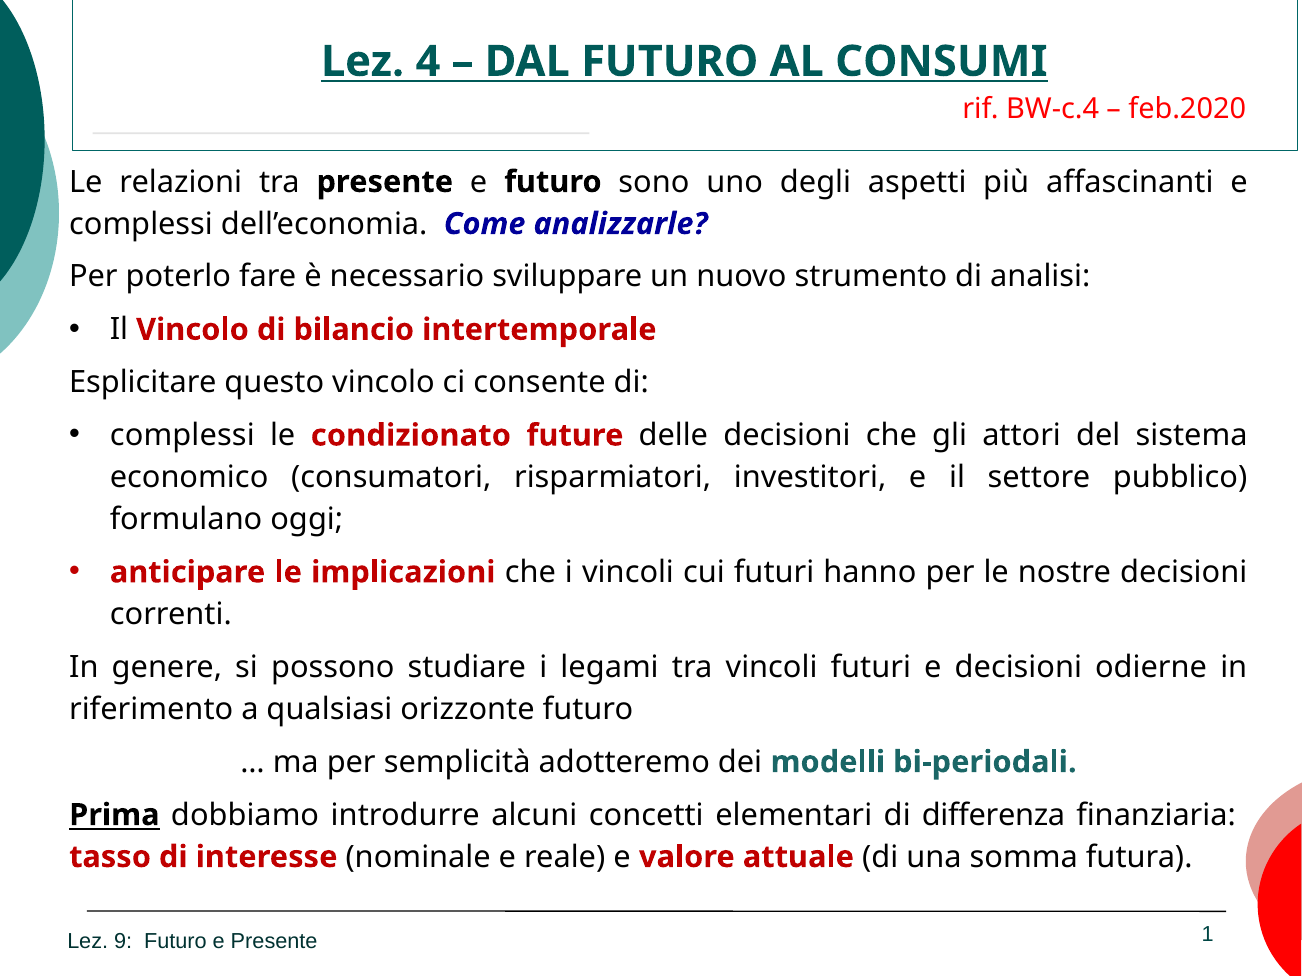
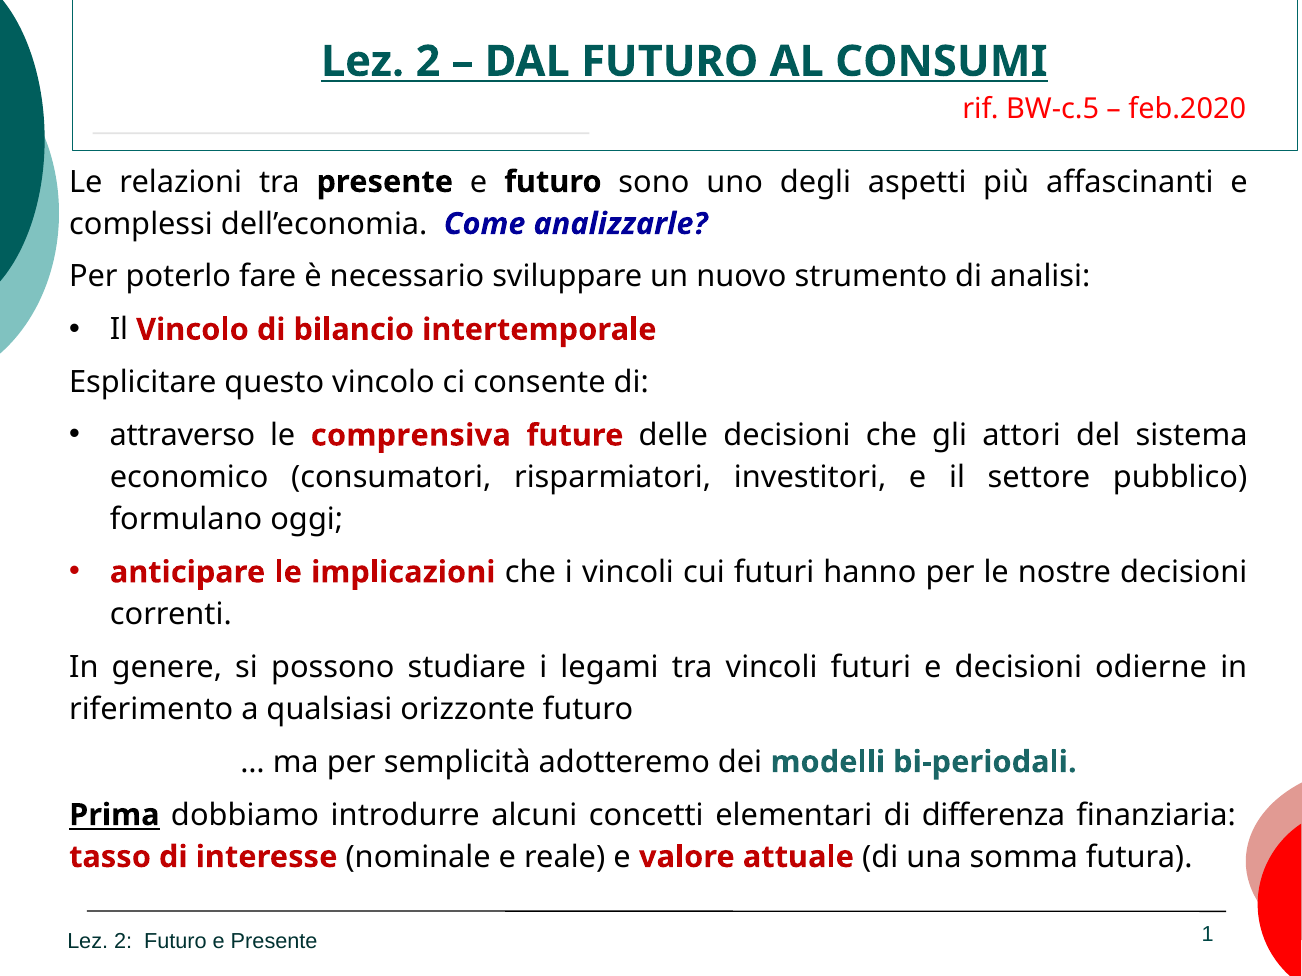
4 at (428, 62): 4 -> 2
BW-c.4: BW-c.4 -> BW-c.5
complessi at (182, 436): complessi -> attraverso
condizionato: condizionato -> comprensiva
9 at (123, 942): 9 -> 2
